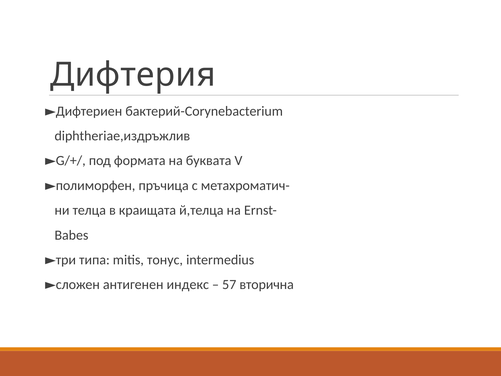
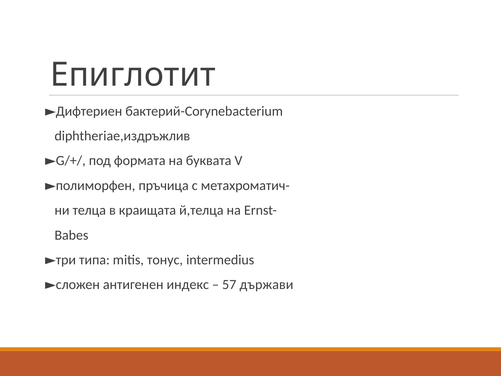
Дифтерия: Дифтерия -> Епиглотит
вторична: вторична -> държави
